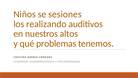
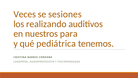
Niños: Niños -> Veces
altos: altos -> para
problemas: problemas -> pediátrica
